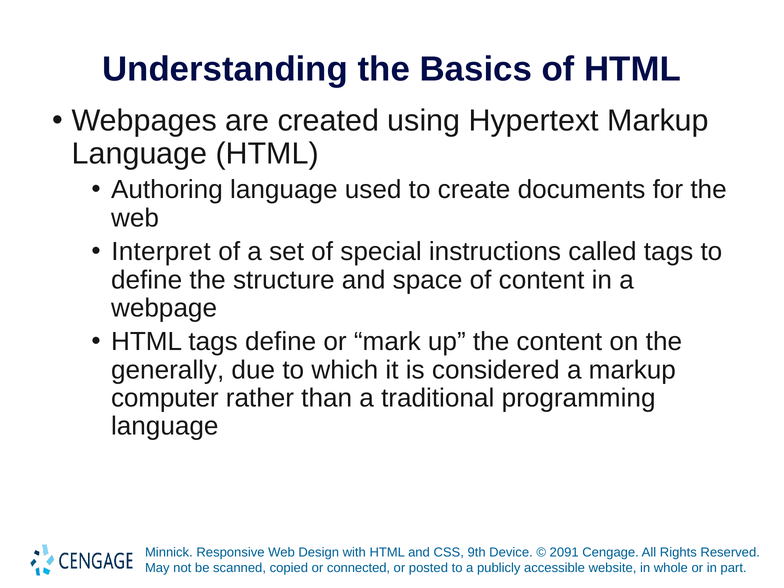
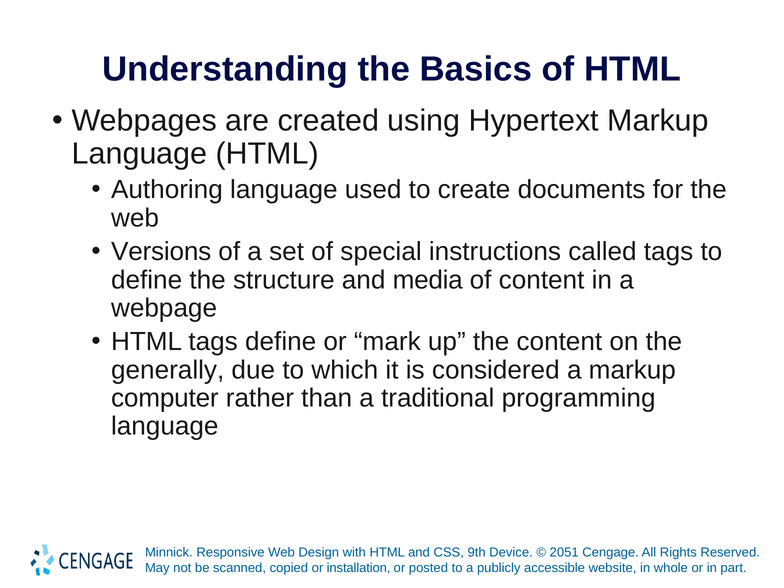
Interpret: Interpret -> Versions
space: space -> media
2091: 2091 -> 2051
connected: connected -> installation
